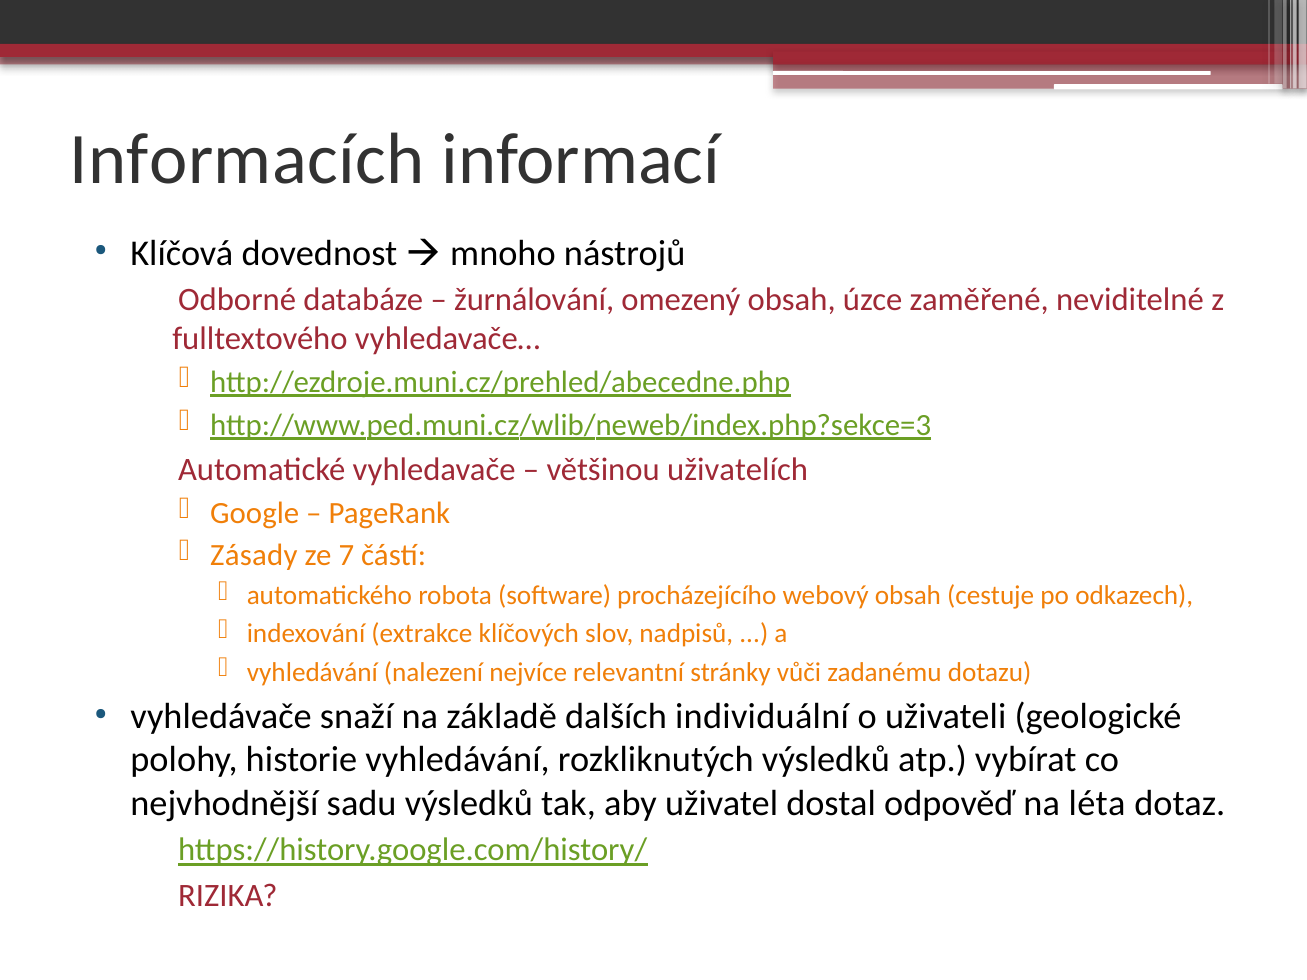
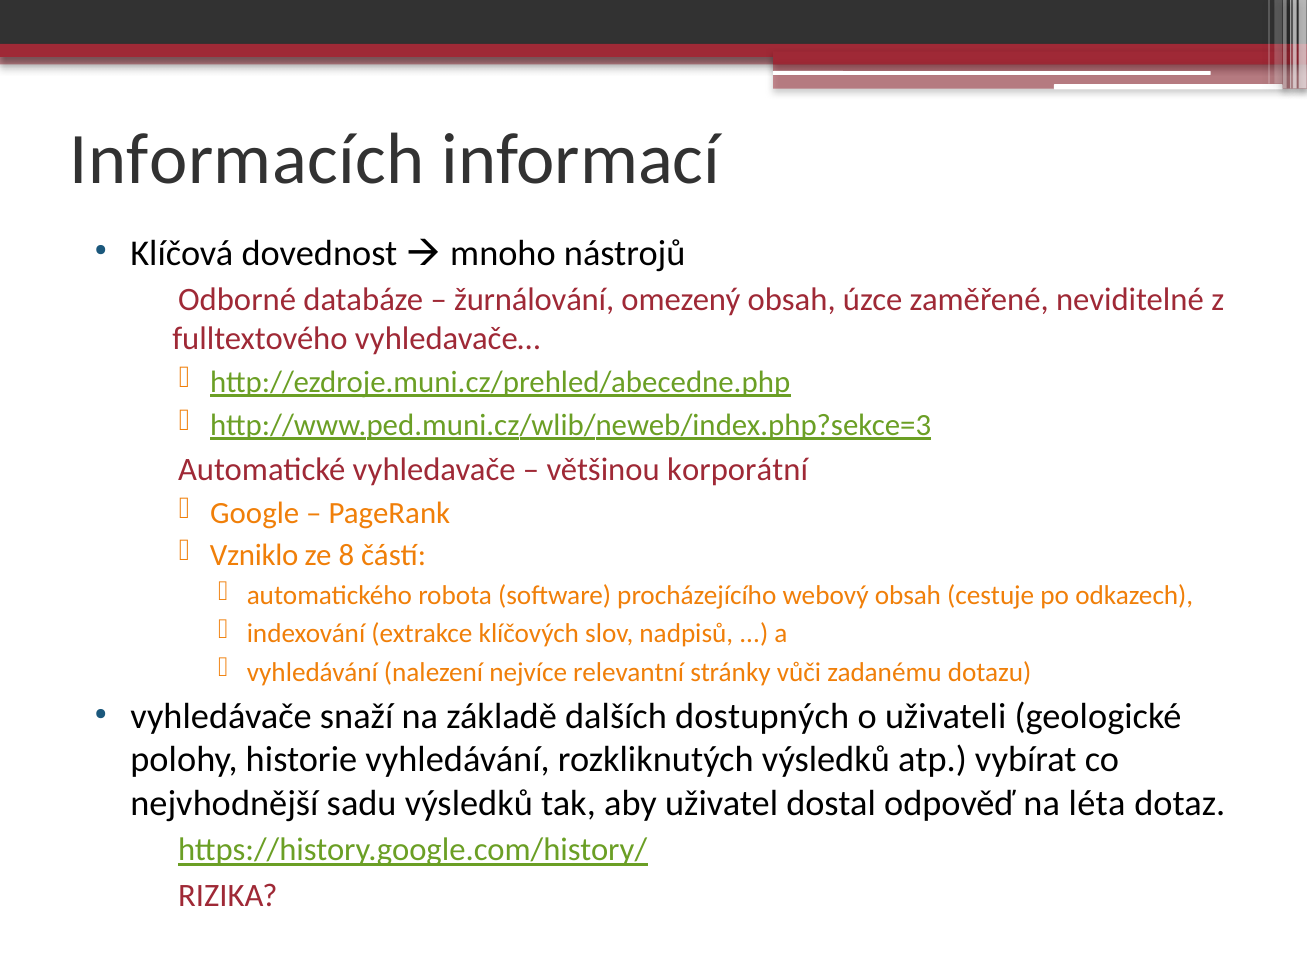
uživatelích: uživatelích -> korporátní
Zásady: Zásady -> Vzniklo
7: 7 -> 8
individuální: individuální -> dostupných
